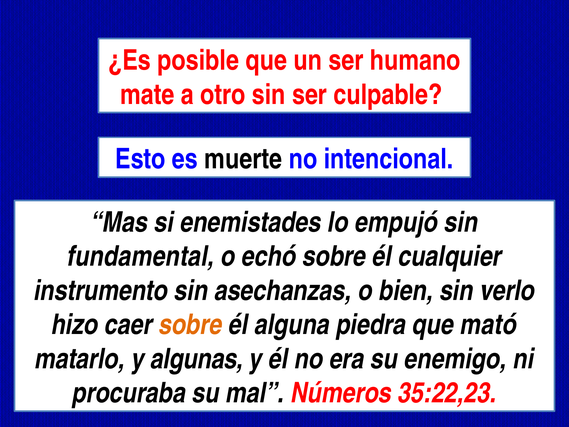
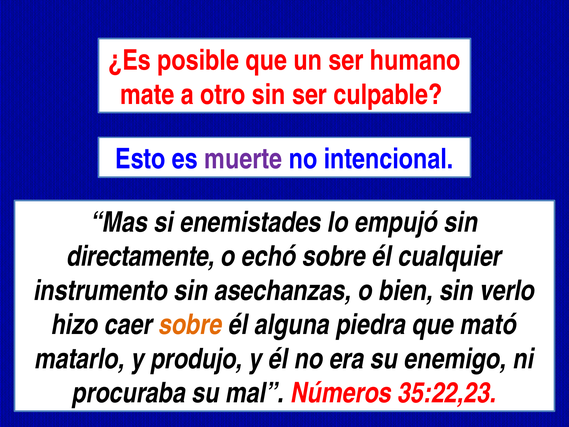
muerte colour: black -> purple
fundamental: fundamental -> directamente
algunas: algunas -> produjo
